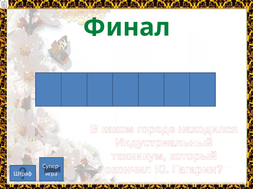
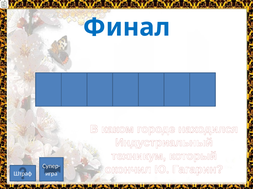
Финал colour: green -> blue
